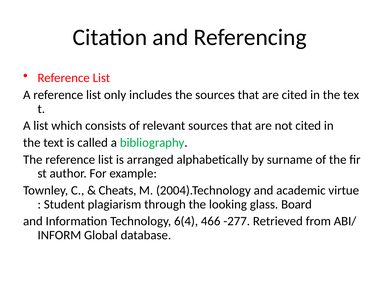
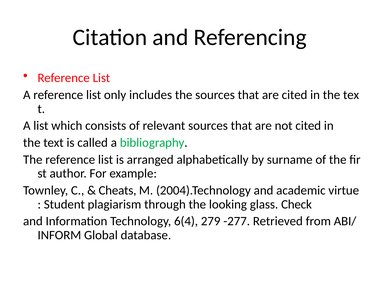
Board: Board -> Check
466: 466 -> 279
